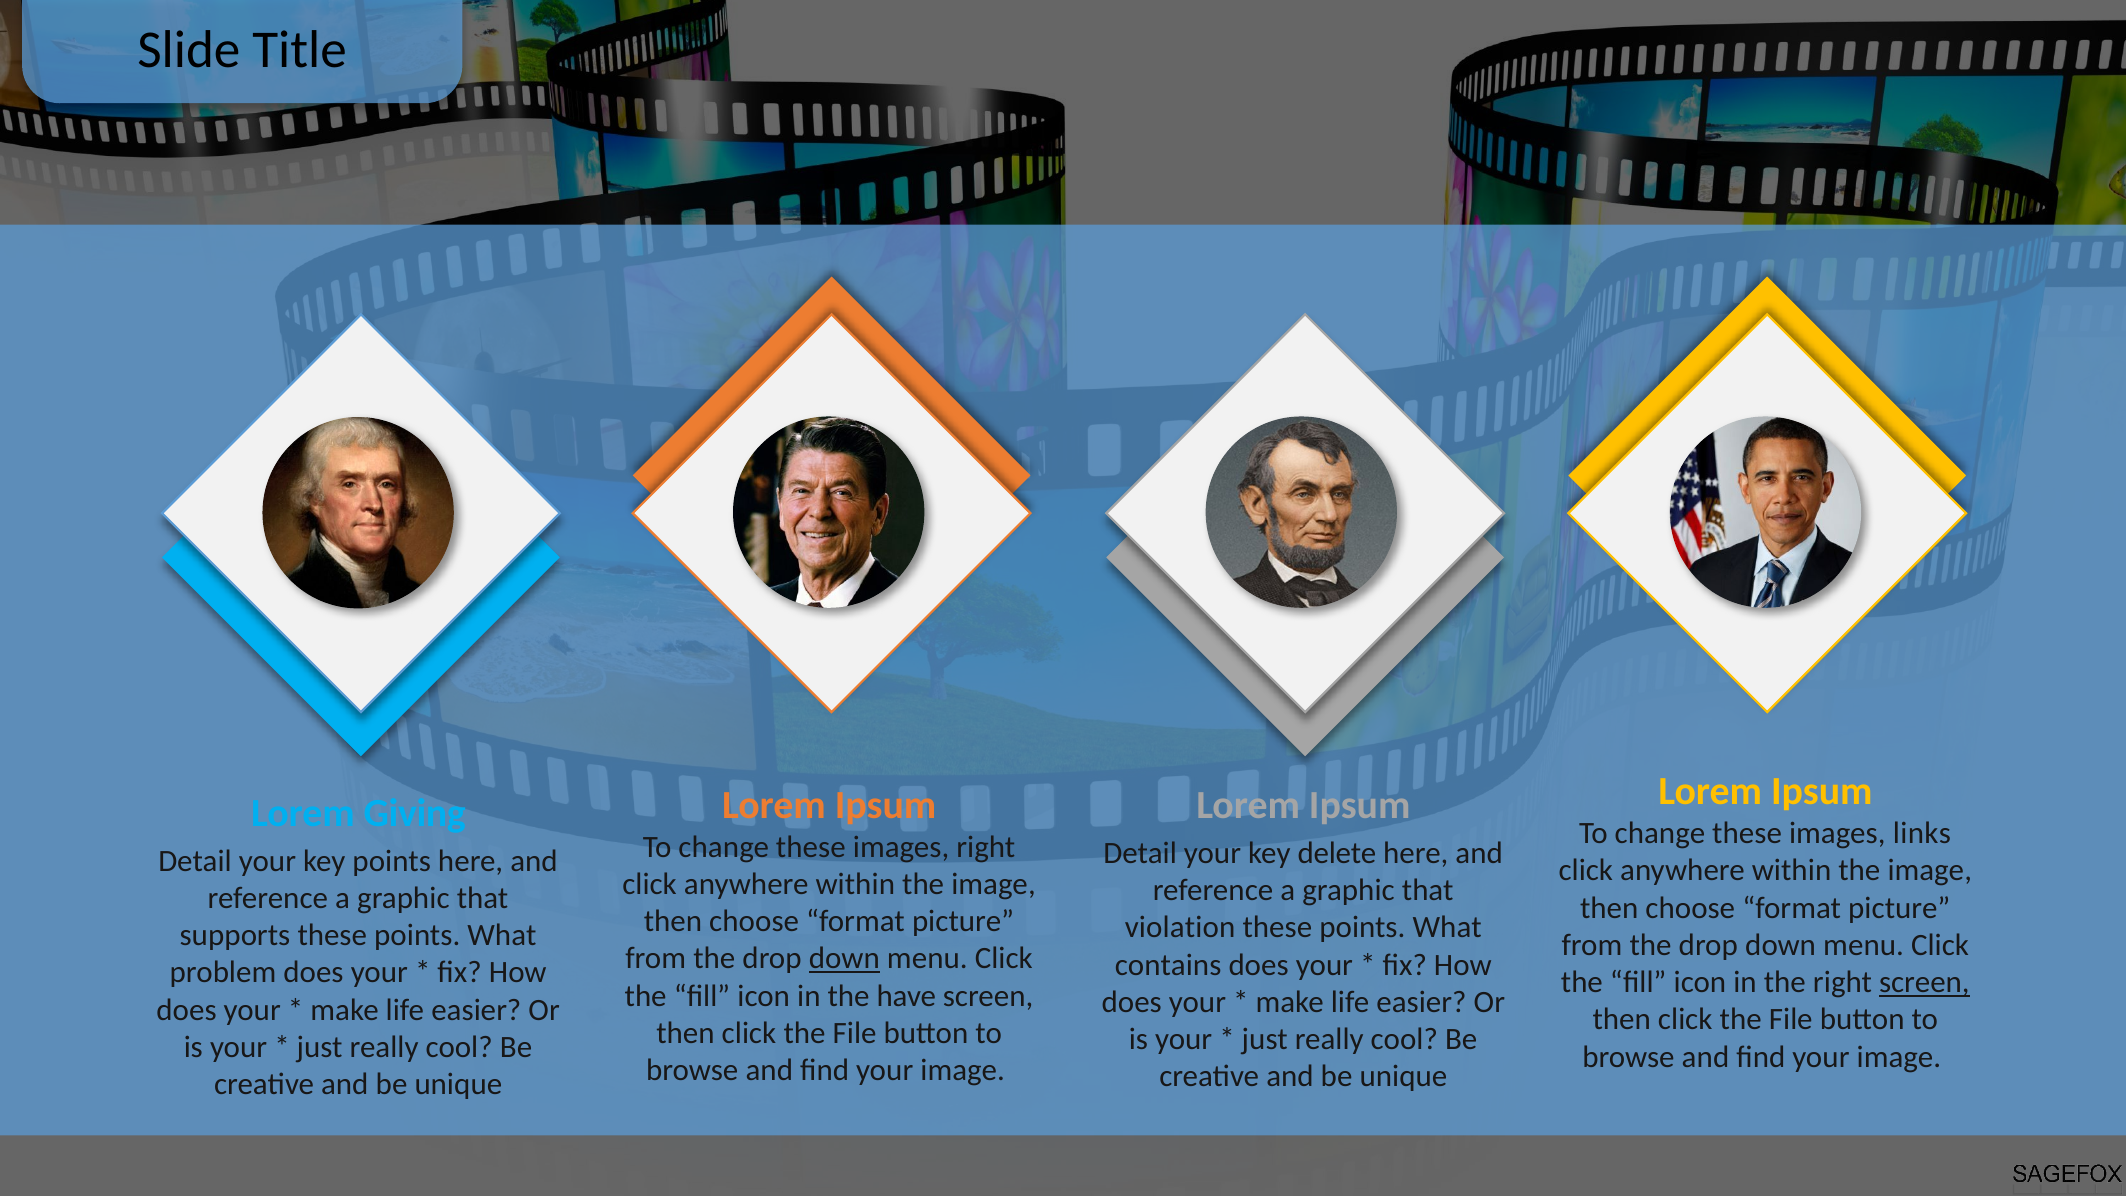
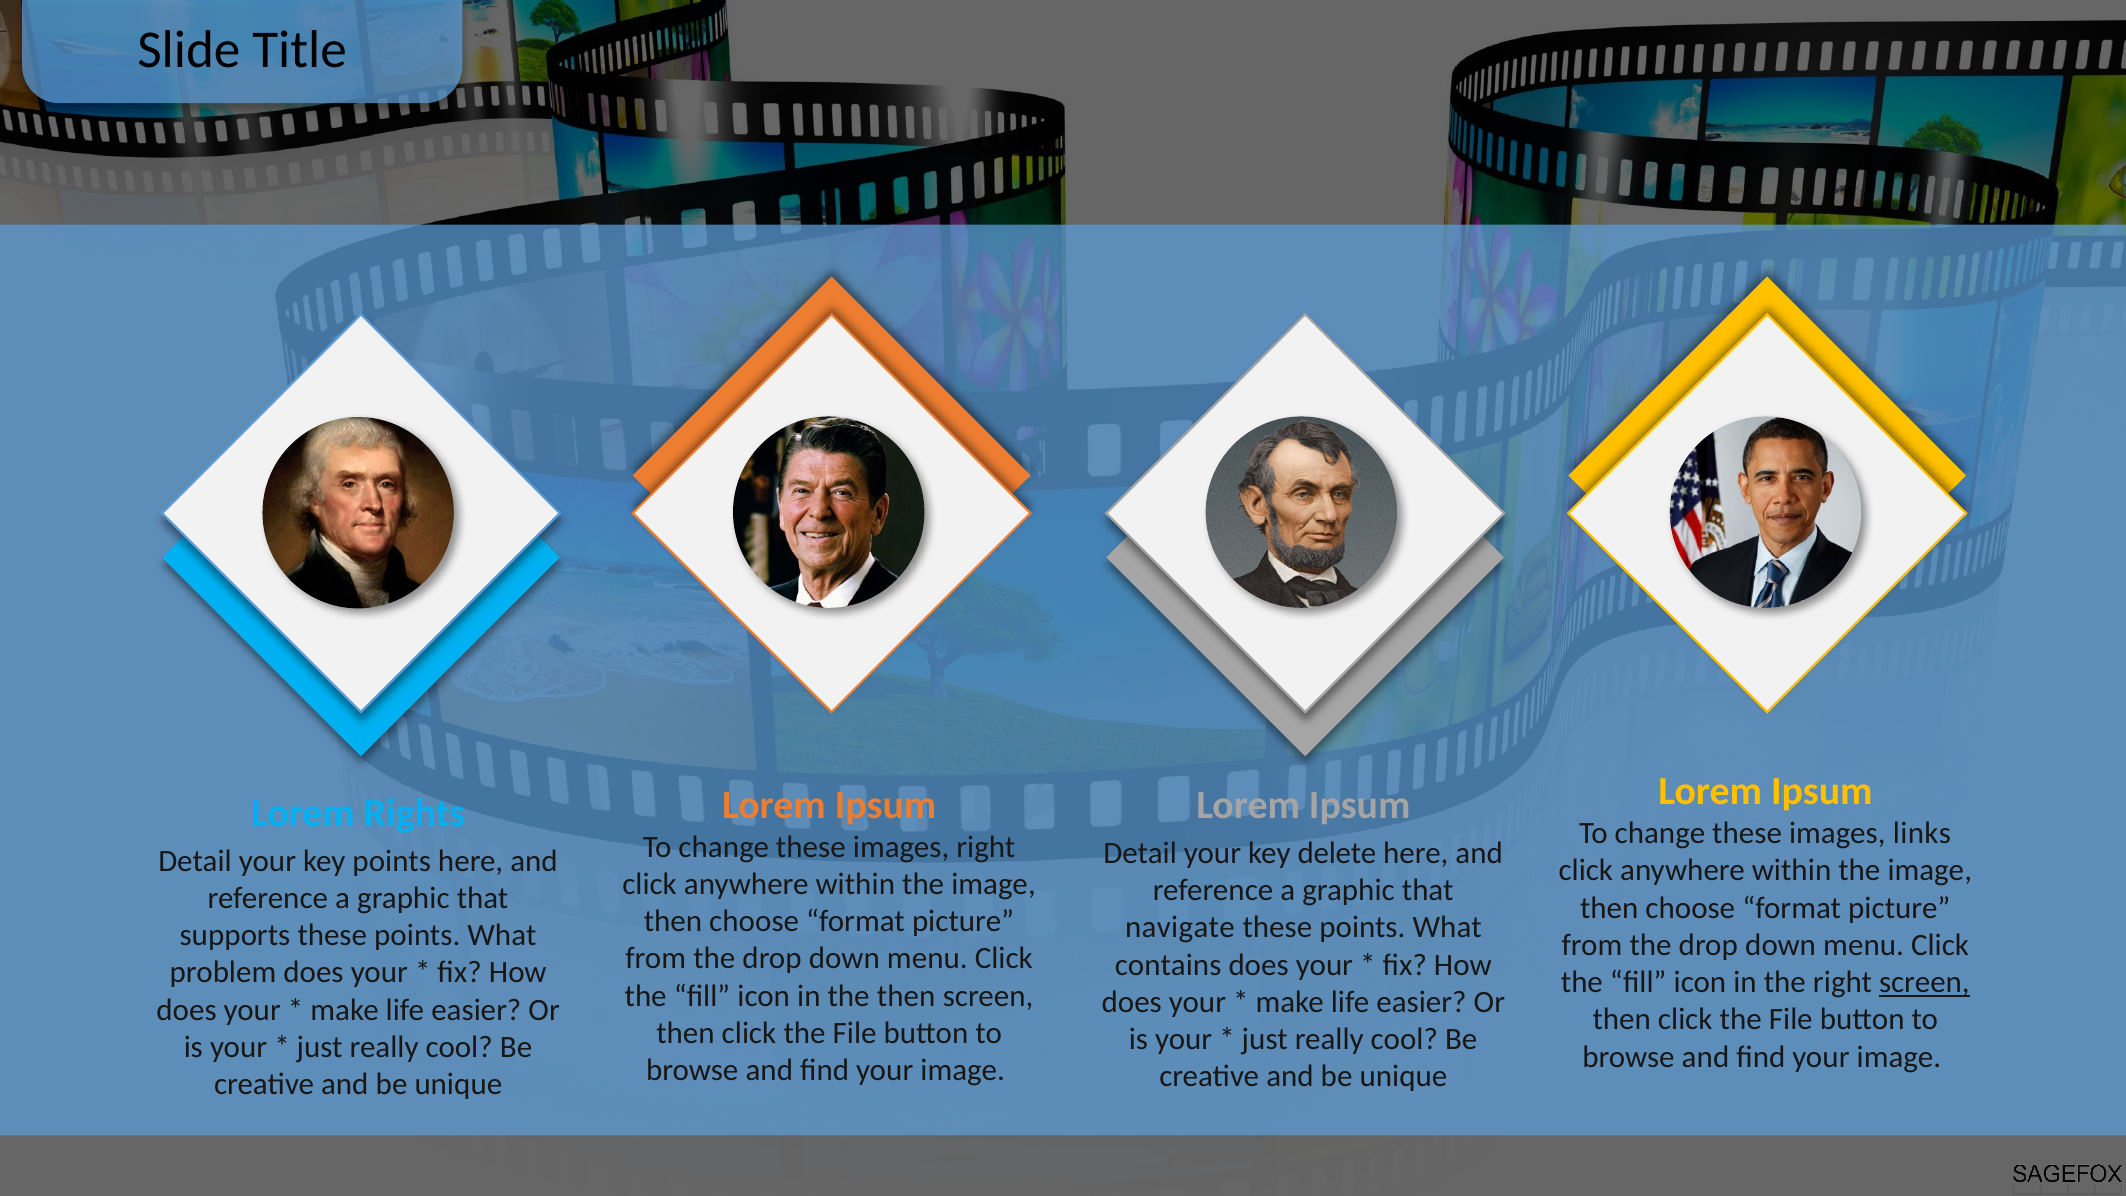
Giving: Giving -> Rights
violation: violation -> navigate
down at (844, 959) underline: present -> none
the have: have -> then
